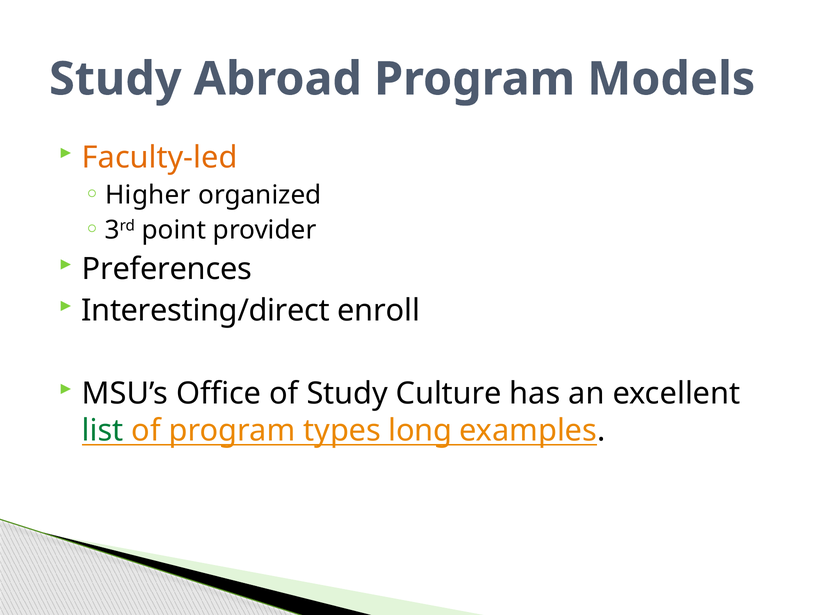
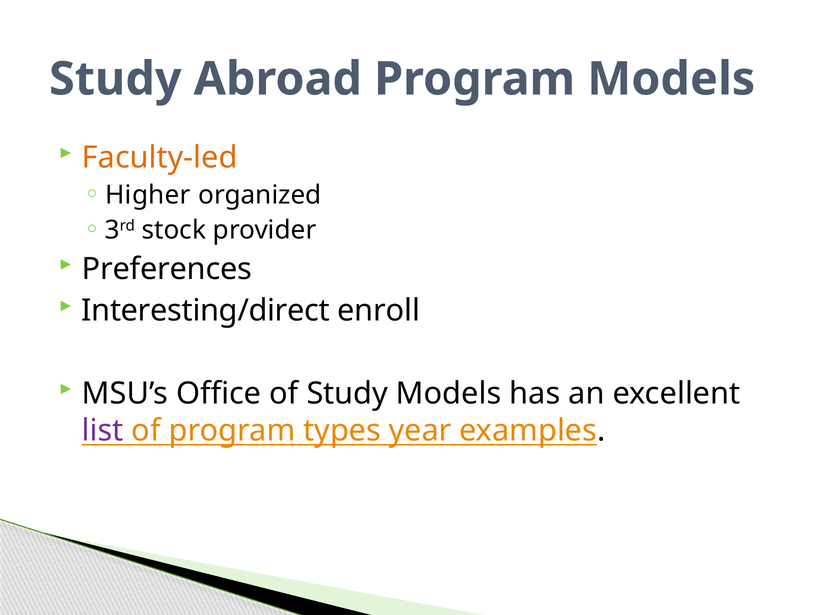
point: point -> stock
Study Culture: Culture -> Models
list colour: green -> purple
long: long -> year
